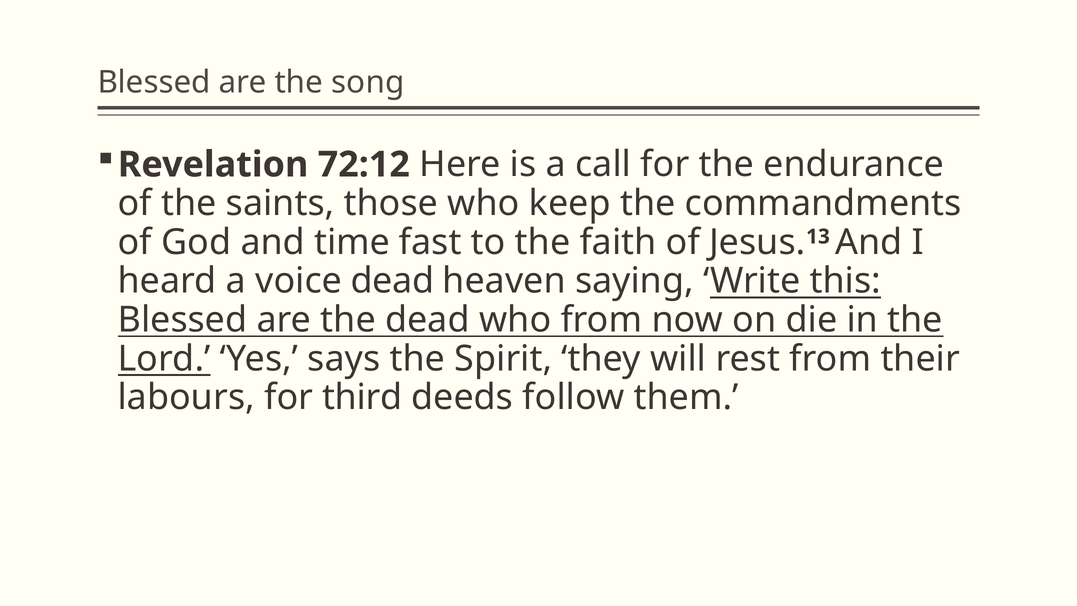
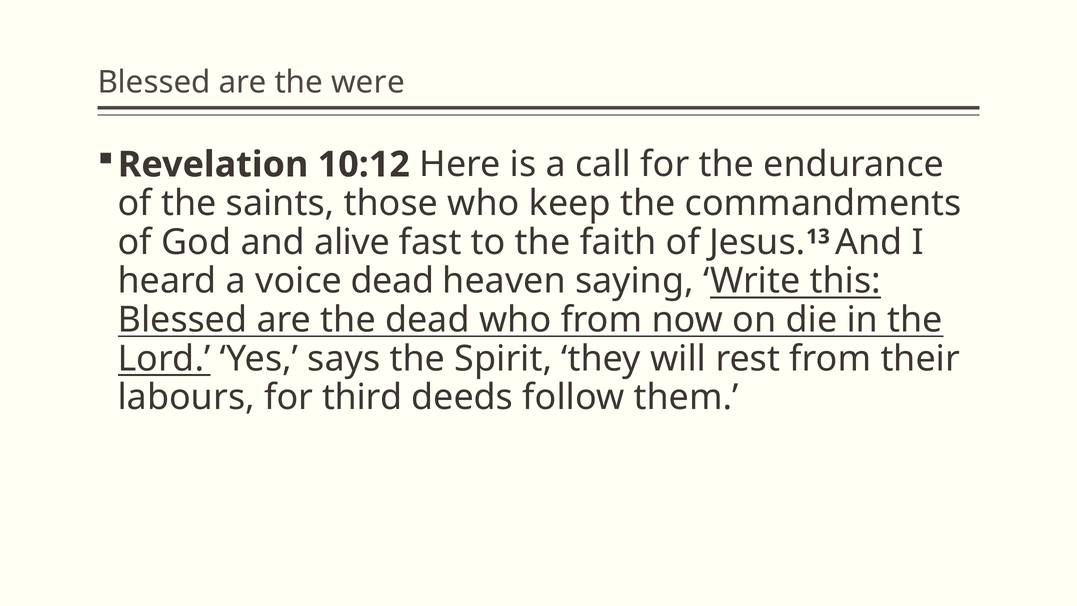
song: song -> were
72:12: 72:12 -> 10:12
time: time -> alive
